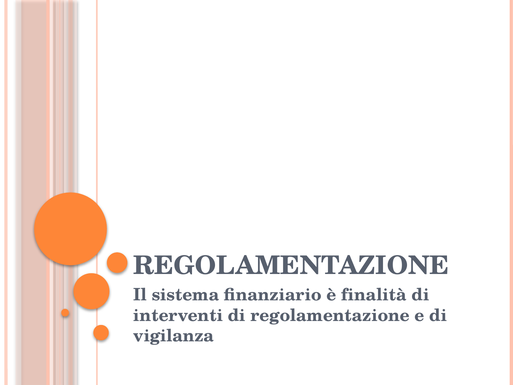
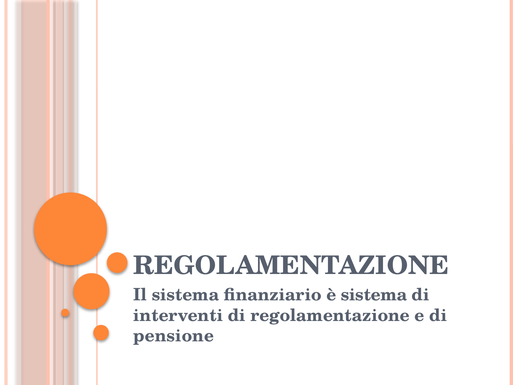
è finalità: finalità -> sistema
vigilanza: vigilanza -> pensione
